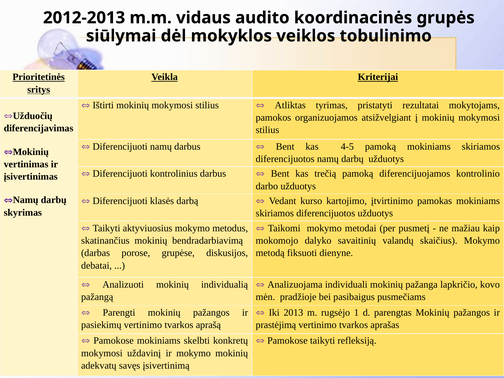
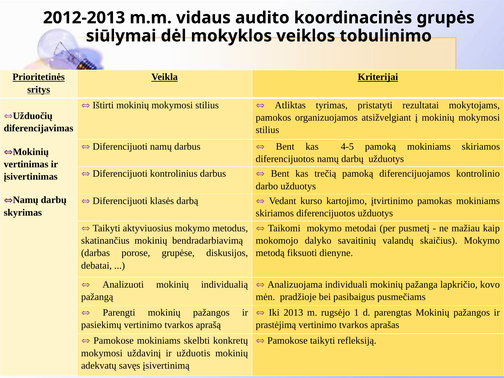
ir mokymo: mokymo -> užduotis
